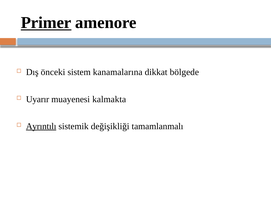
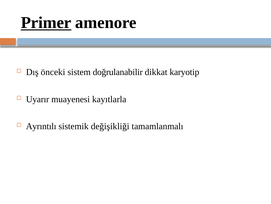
kanamalarına: kanamalarına -> doğrulanabilir
bölgede: bölgede -> karyotip
kalmakta: kalmakta -> kayıtlarla
Ayrıntılı underline: present -> none
